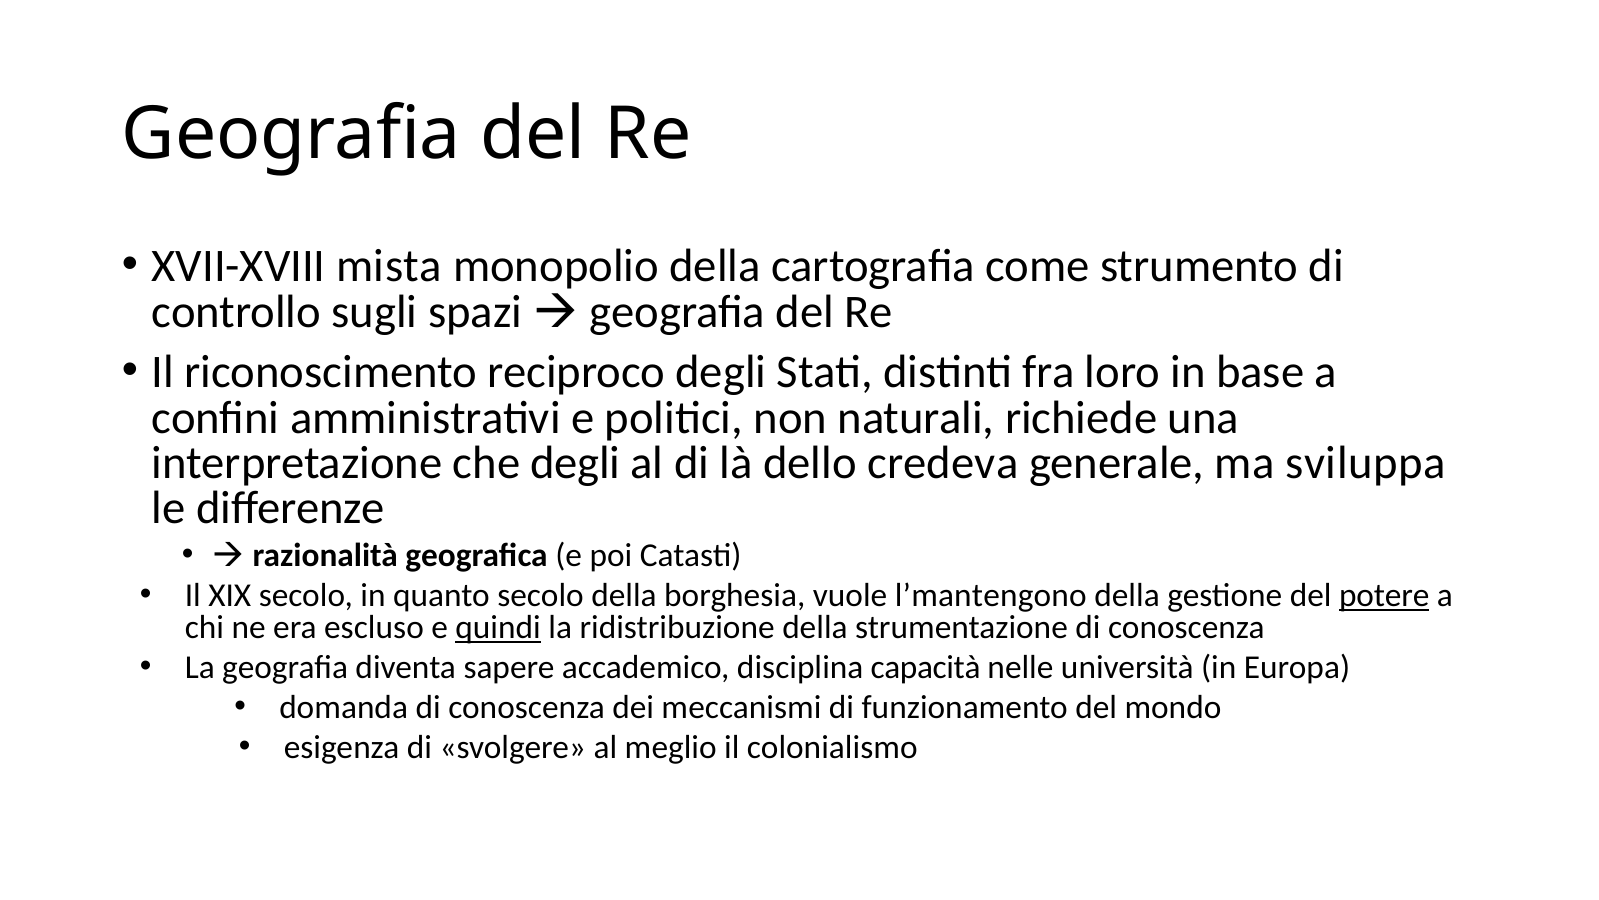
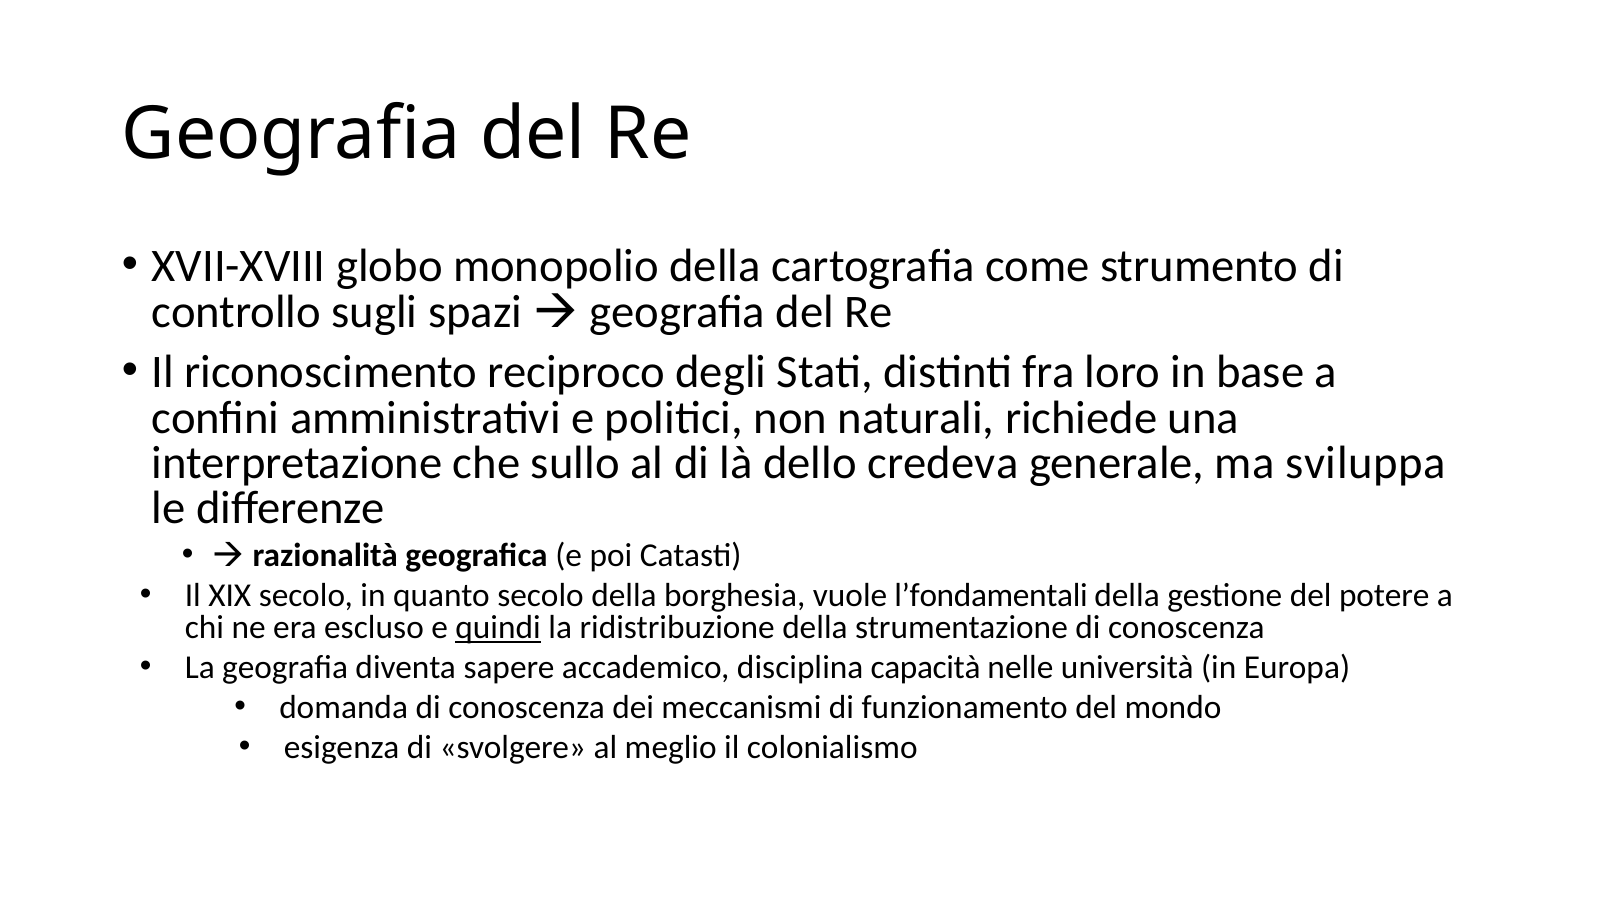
mista: mista -> globo
che degli: degli -> sullo
l’mantengono: l’mantengono -> l’fondamentali
potere underline: present -> none
